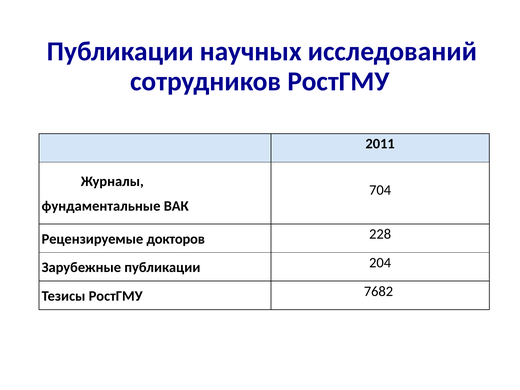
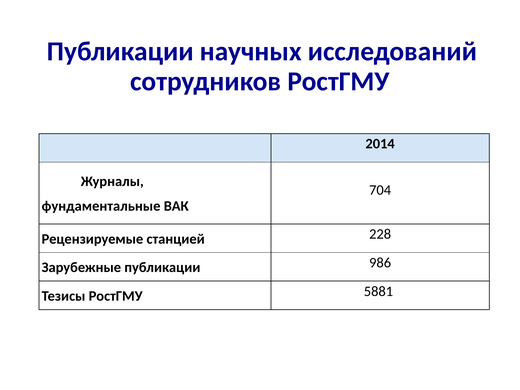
2011: 2011 -> 2014
докторов: докторов -> станцией
204: 204 -> 986
7682: 7682 -> 5881
